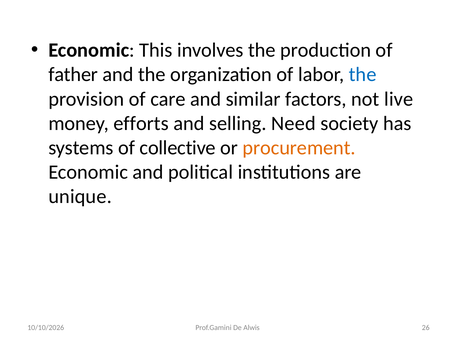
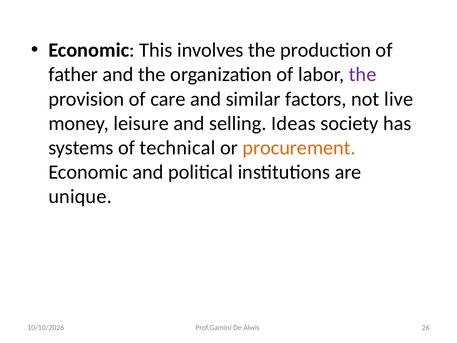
the at (363, 75) colour: blue -> purple
efforts: efforts -> leisure
Need: Need -> Ideas
collective: collective -> technical
